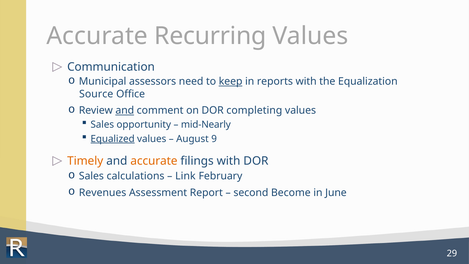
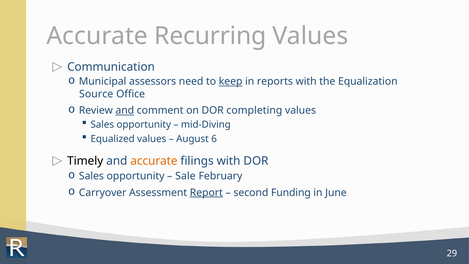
mid-Nearly: mid-Nearly -> mid-Diving
Equalized underline: present -> none
9: 9 -> 6
Timely colour: orange -> black
calculations at (136, 176): calculations -> opportunity
Link: Link -> Sale
Revenues: Revenues -> Carryover
Report underline: none -> present
Become: Become -> Funding
